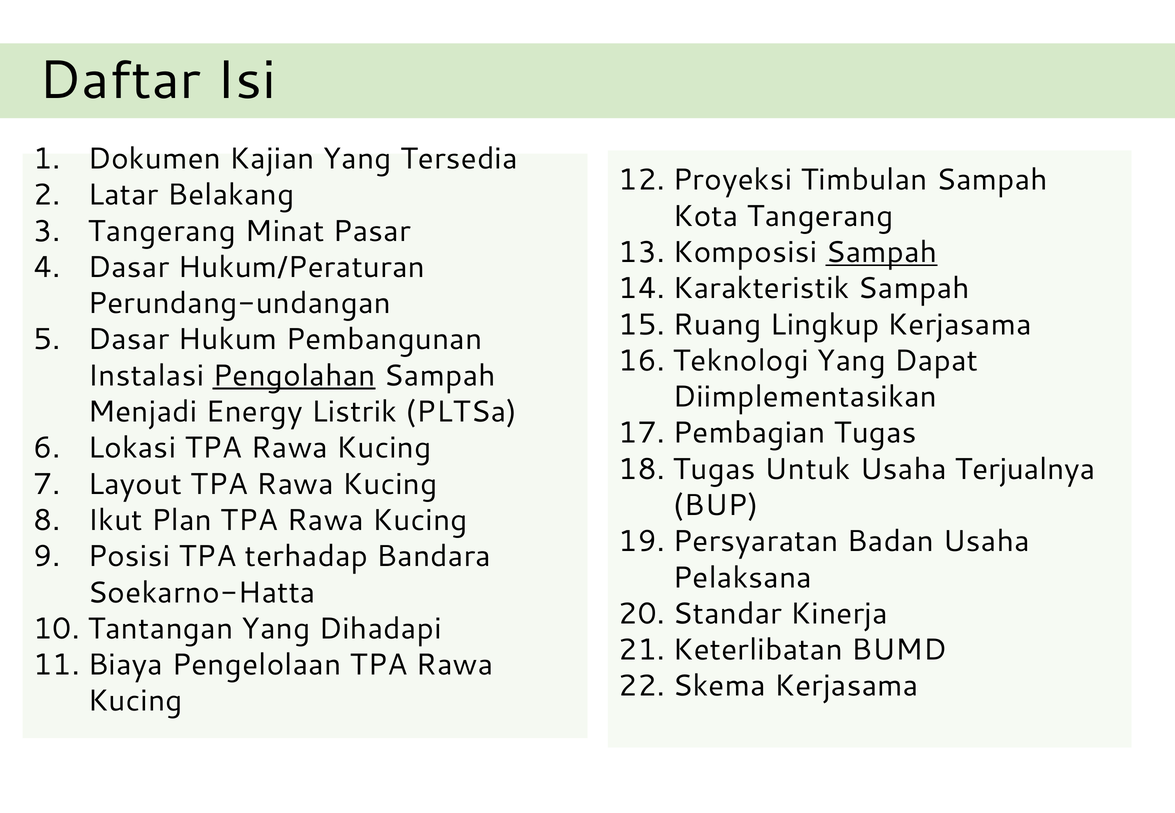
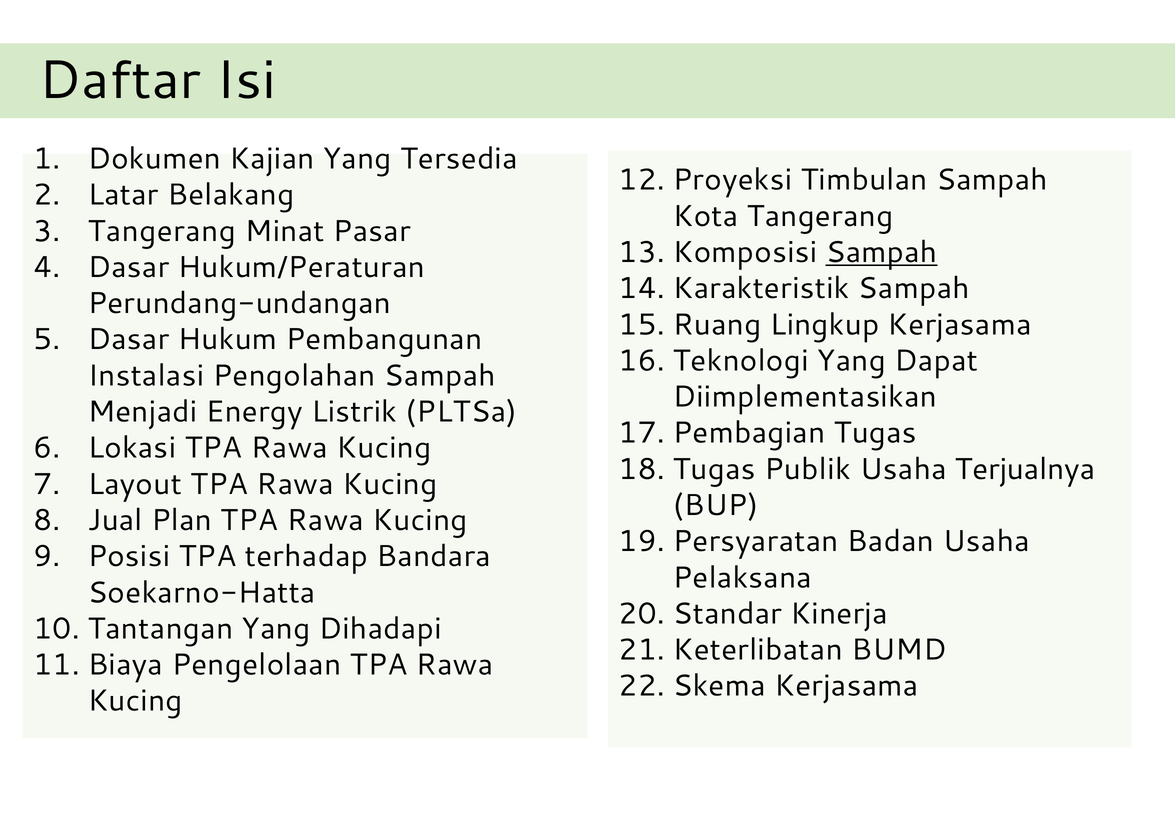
Pengolahan underline: present -> none
Untuk: Untuk -> Publik
Ikut: Ikut -> Jual
